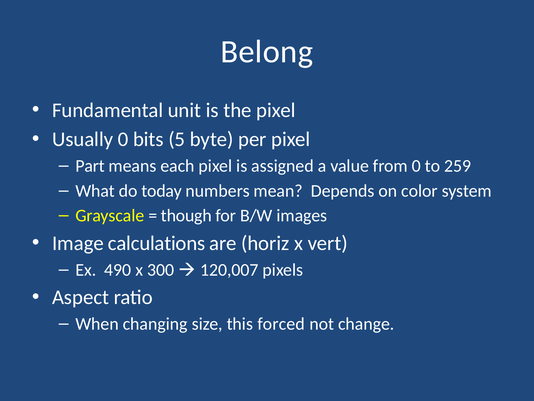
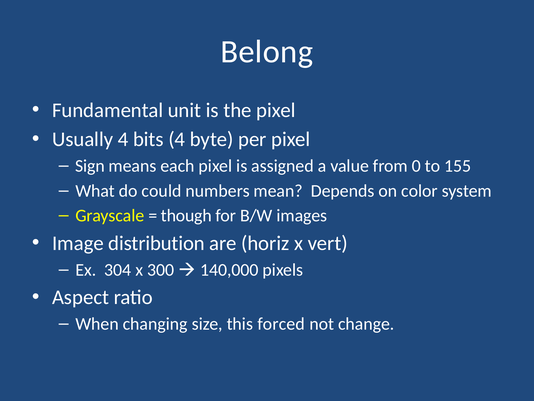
Usually 0: 0 -> 4
bits 5: 5 -> 4
Part: Part -> Sign
259: 259 -> 155
today: today -> could
calculations: calculations -> distribution
490: 490 -> 304
120,007: 120,007 -> 140,000
